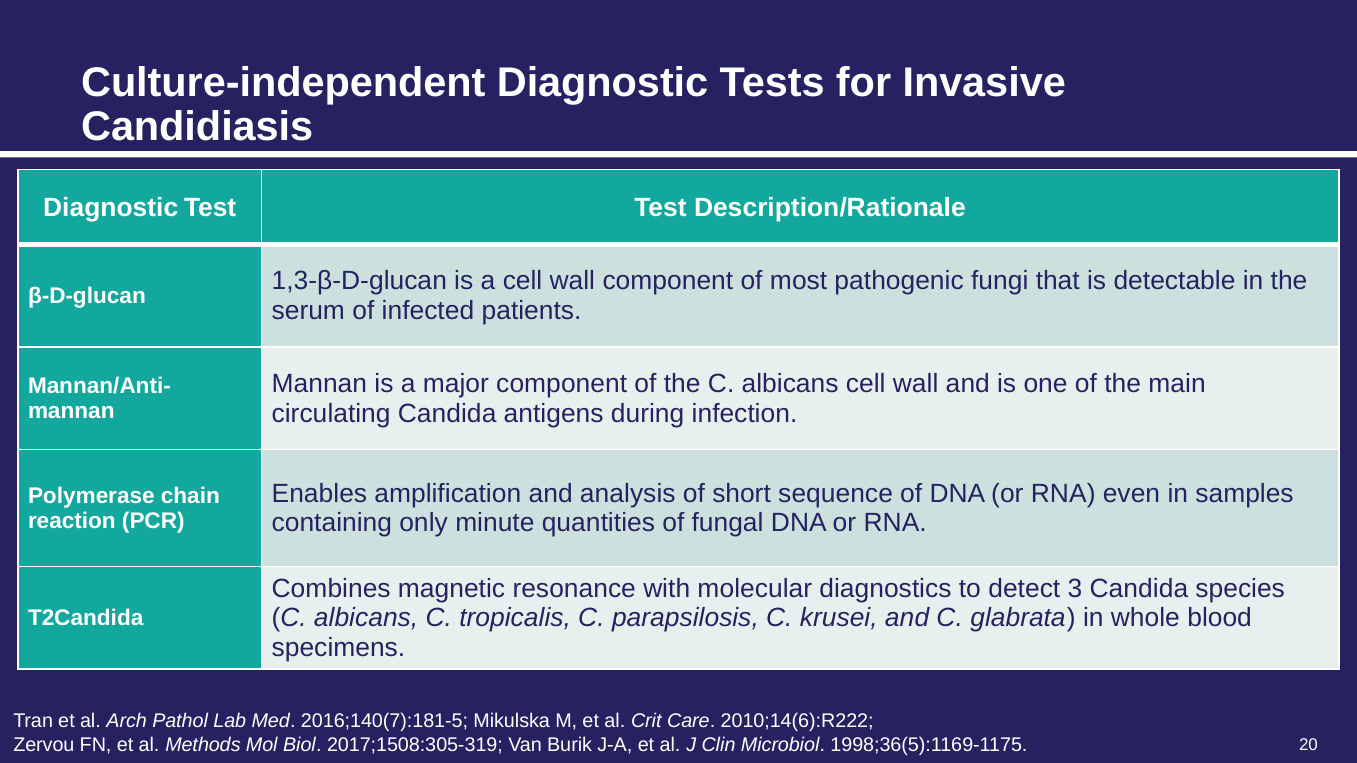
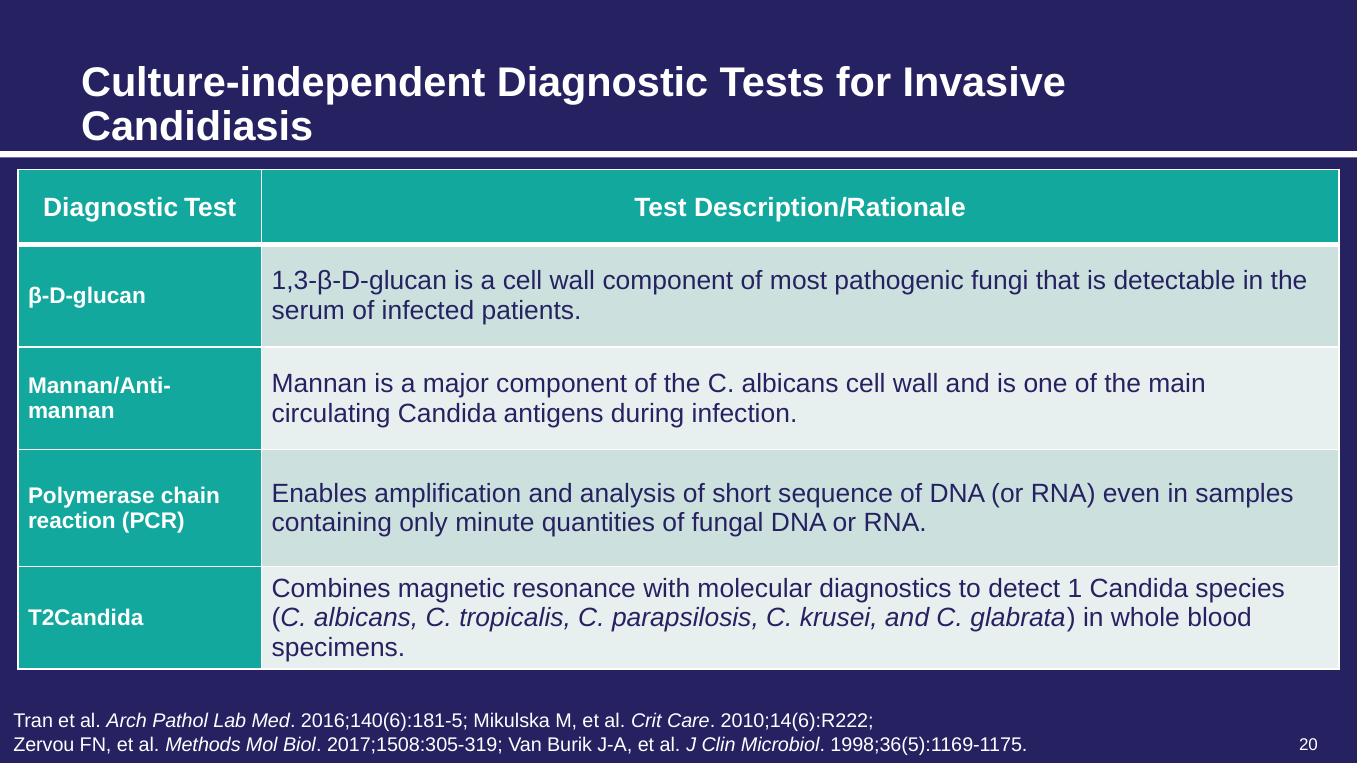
3: 3 -> 1
2016;140(7):181-5: 2016;140(7):181-5 -> 2016;140(6):181-5
